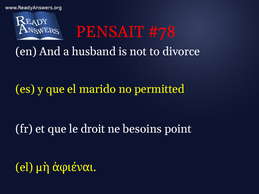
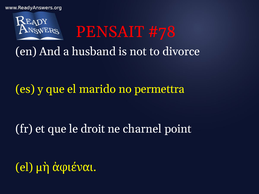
permitted: permitted -> permettra
besoins: besoins -> charnel
